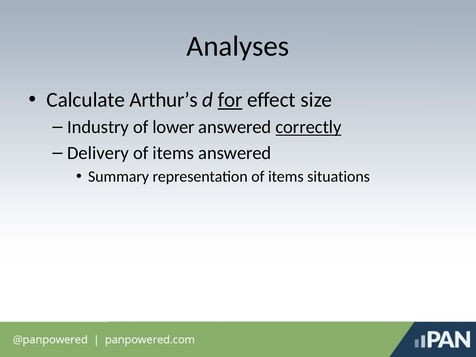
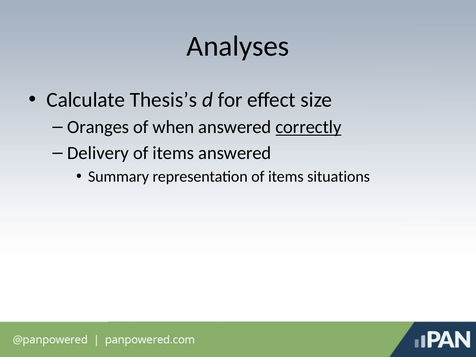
Arthur’s: Arthur’s -> Thesis’s
for underline: present -> none
Industry: Industry -> Oranges
lower: lower -> when
